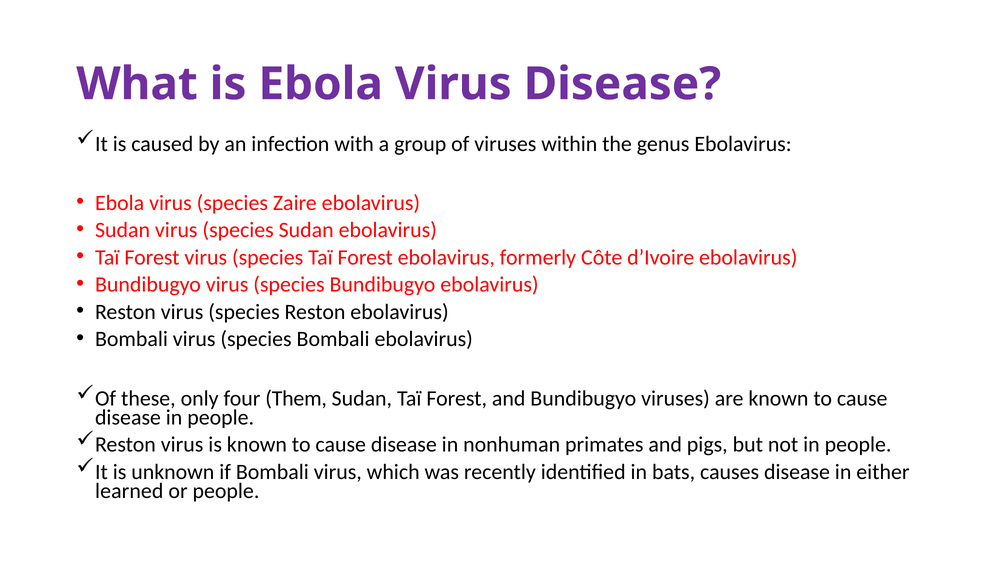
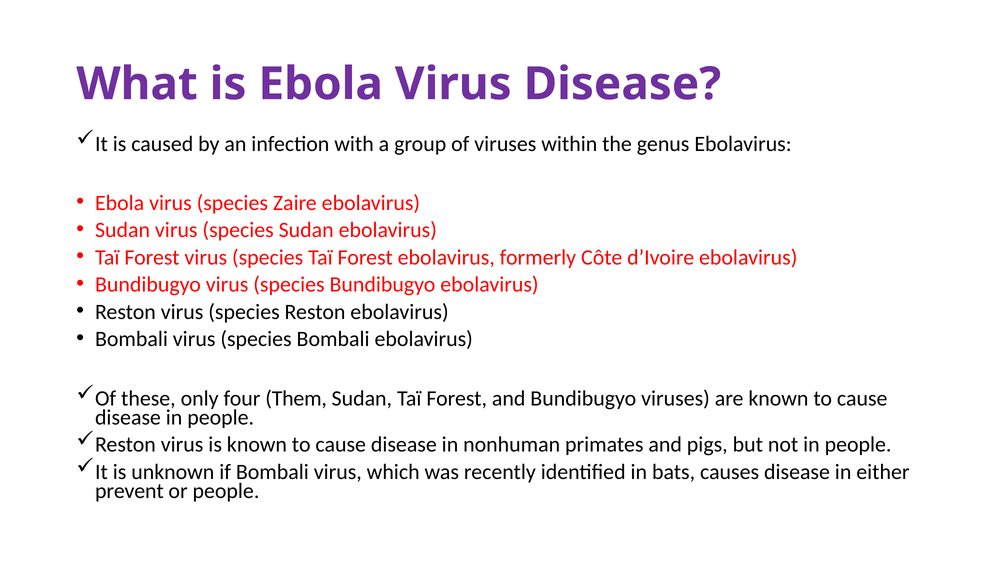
learned: learned -> prevent
